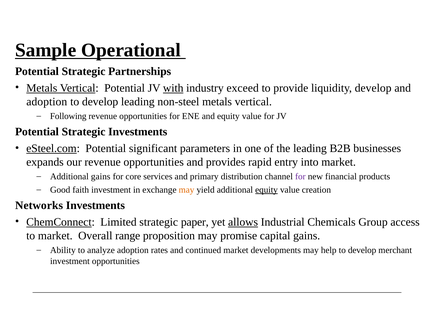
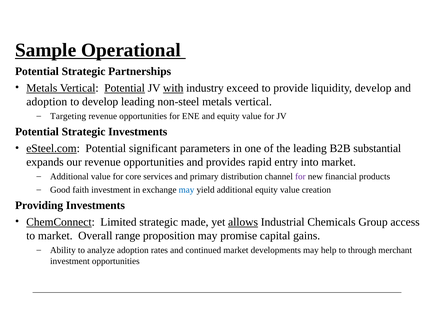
Potential at (125, 88) underline: none -> present
Following: Following -> Targeting
businesses: businesses -> substantial
Additional gains: gains -> value
may at (187, 190) colour: orange -> blue
equity at (267, 190) underline: present -> none
Networks: Networks -> Providing
paper: paper -> made
help to develop: develop -> through
